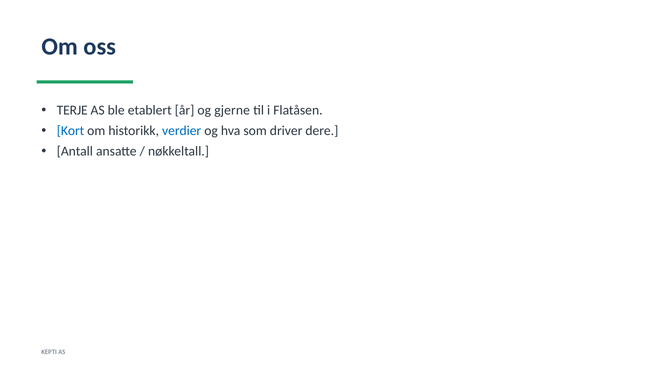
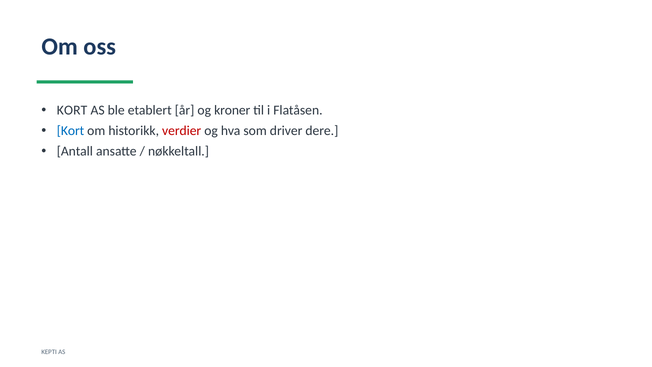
TERJE at (72, 110): TERJE -> KORT
gjerne: gjerne -> kroner
verdier colour: blue -> red
